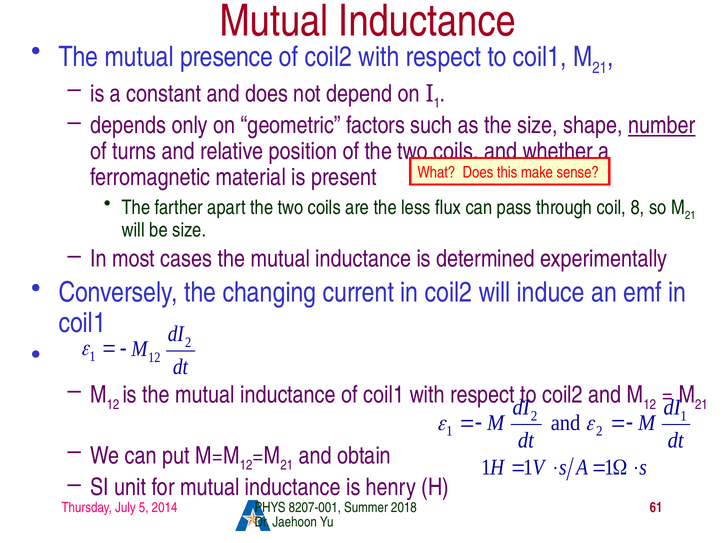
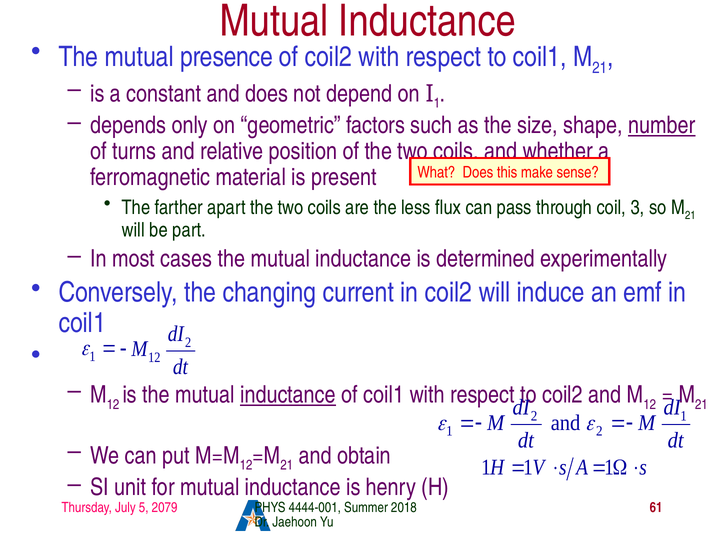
8: 8 -> 3
be size: size -> part
inductance at (288, 395) underline: none -> present
2014: 2014 -> 2079
8207-001: 8207-001 -> 4444-001
